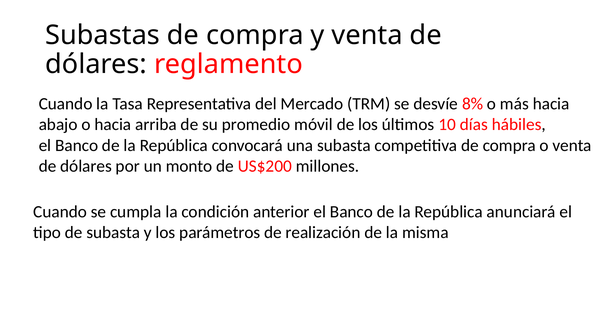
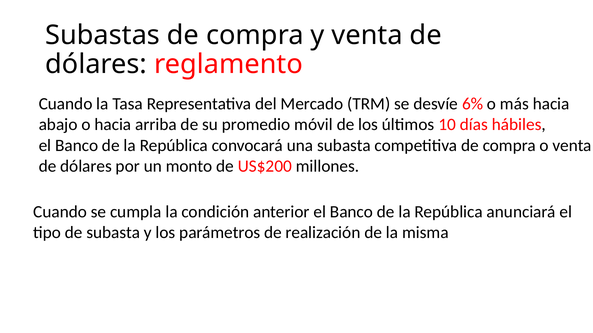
8%: 8% -> 6%
